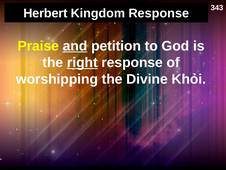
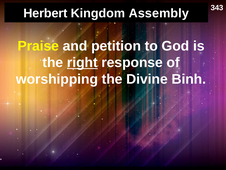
Kingdom Response: Response -> Assembly
and underline: present -> none
Khỏi: Khỏi -> Binh
